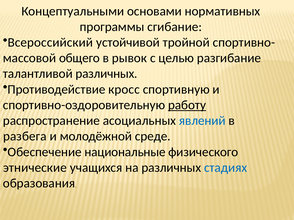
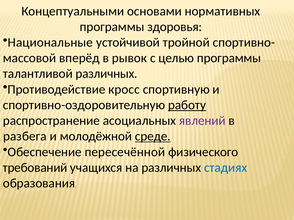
сгибание: сгибание -> здоровья
Всероссийский: Всероссийский -> Национальные
общего: общего -> вперёд
целью разгибание: разгибание -> программы
явлений colour: blue -> purple
среде underline: none -> present
национальные: национальные -> пересечённой
этнические: этнические -> требований
